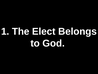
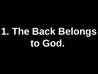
Elect: Elect -> Back
